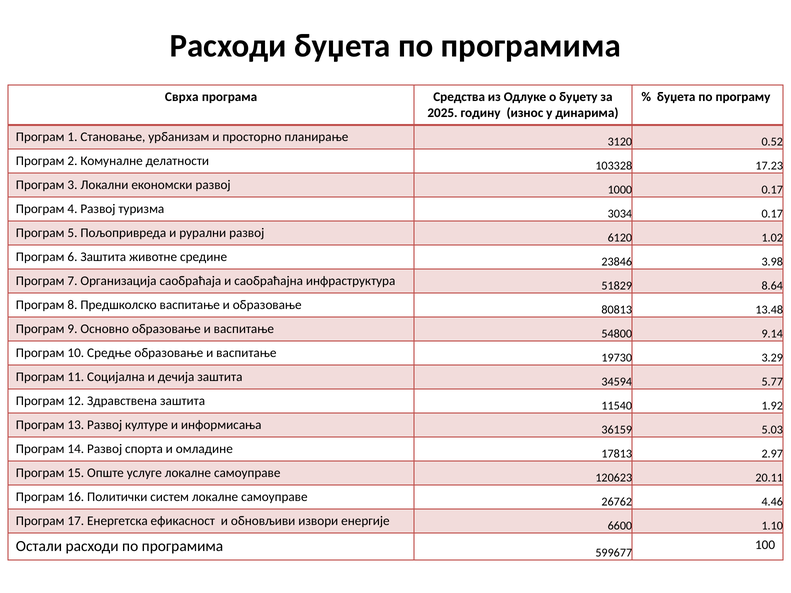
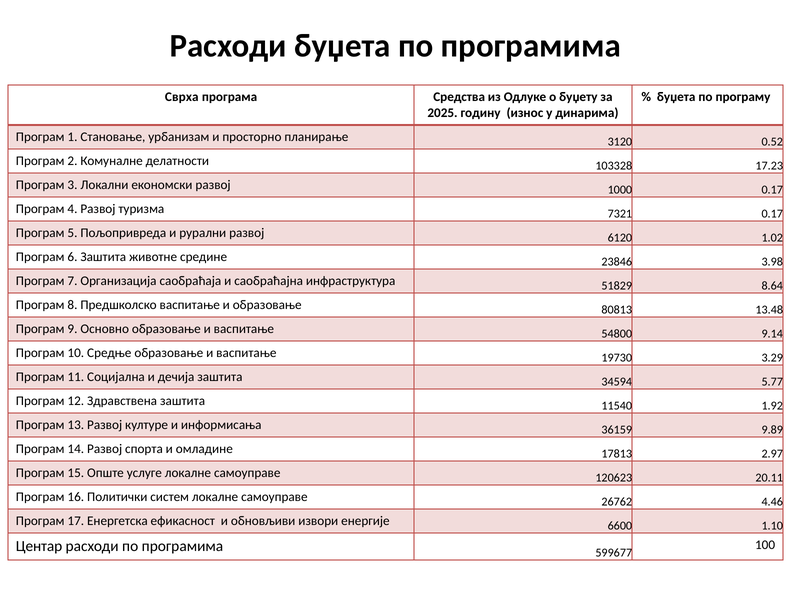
3034: 3034 -> 7321
5.03: 5.03 -> 9.89
Остали: Остали -> Центар
